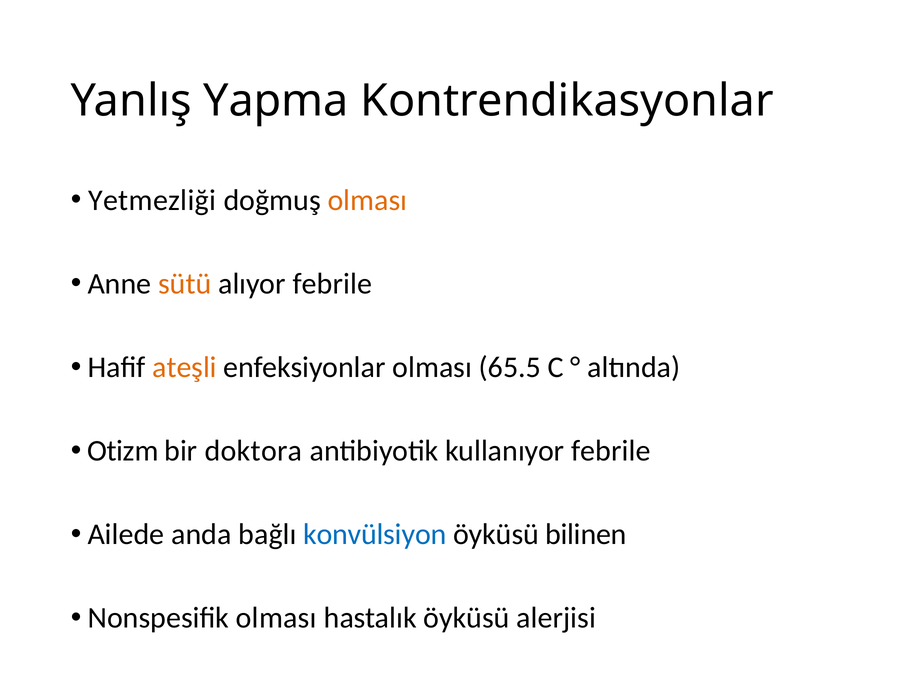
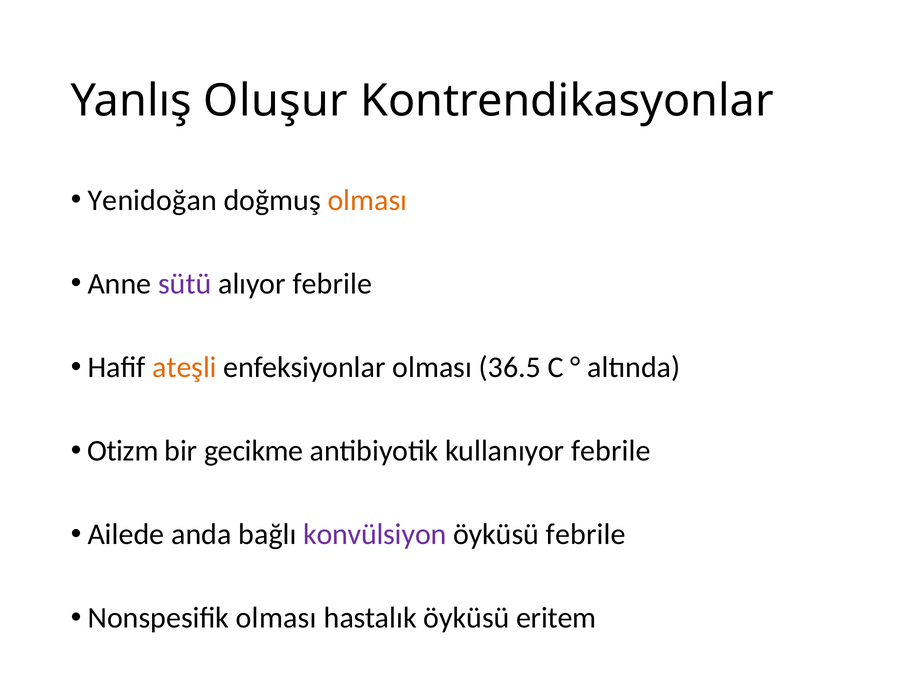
Yapma: Yapma -> Oluşur
Yetmezliği: Yetmezliği -> Yenidoğan
sütü colour: orange -> purple
65.5: 65.5 -> 36.5
doktora: doktora -> gecikme
konvülsiyon colour: blue -> purple
öyküsü bilinen: bilinen -> febrile
alerjisi: alerjisi -> eritem
